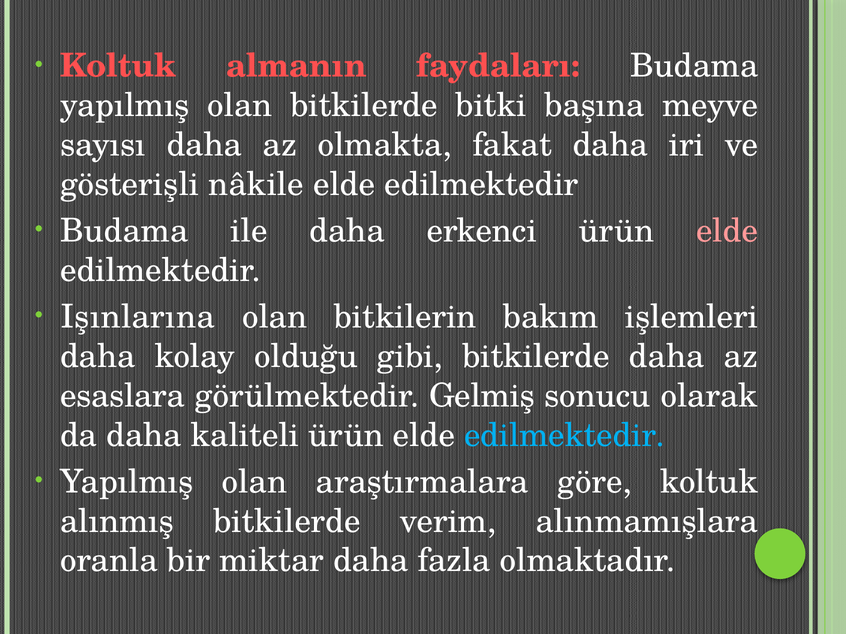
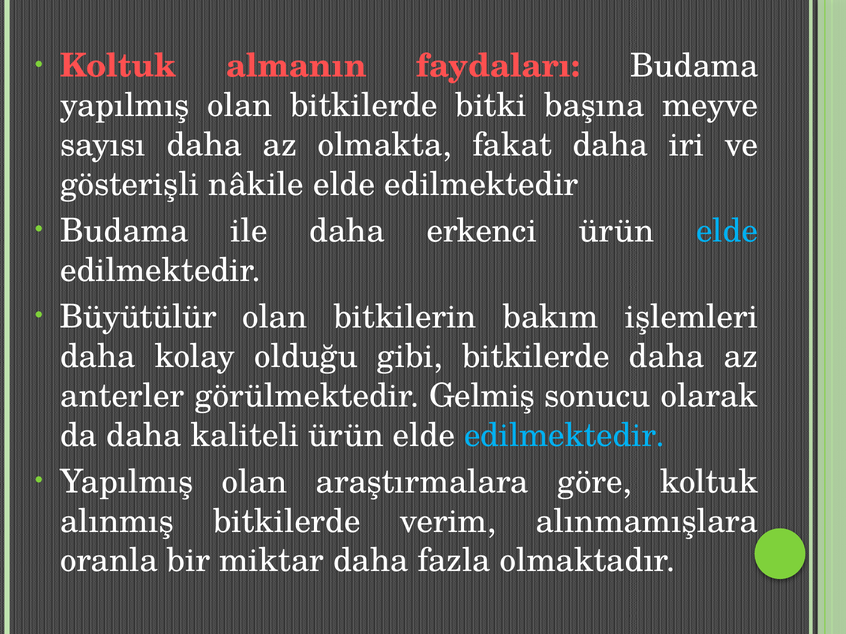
elde at (727, 231) colour: pink -> light blue
Işınlarına: Işınlarına -> Büyütülür
esaslara: esaslara -> anterler
